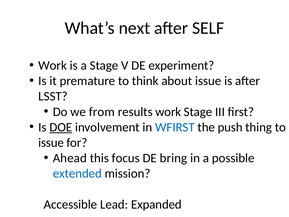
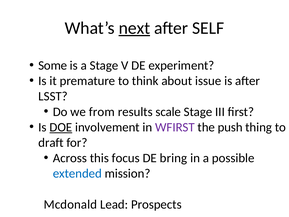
next underline: none -> present
Work at (53, 65): Work -> Some
results work: work -> scale
WFIRST colour: blue -> purple
issue at (51, 142): issue -> draft
Ahead: Ahead -> Across
Accessible: Accessible -> Mcdonald
Expanded: Expanded -> Prospects
